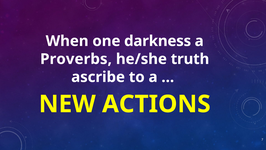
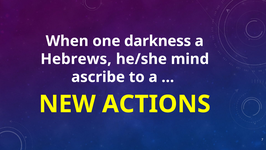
Proverbs: Proverbs -> Hebrews
truth: truth -> mind
